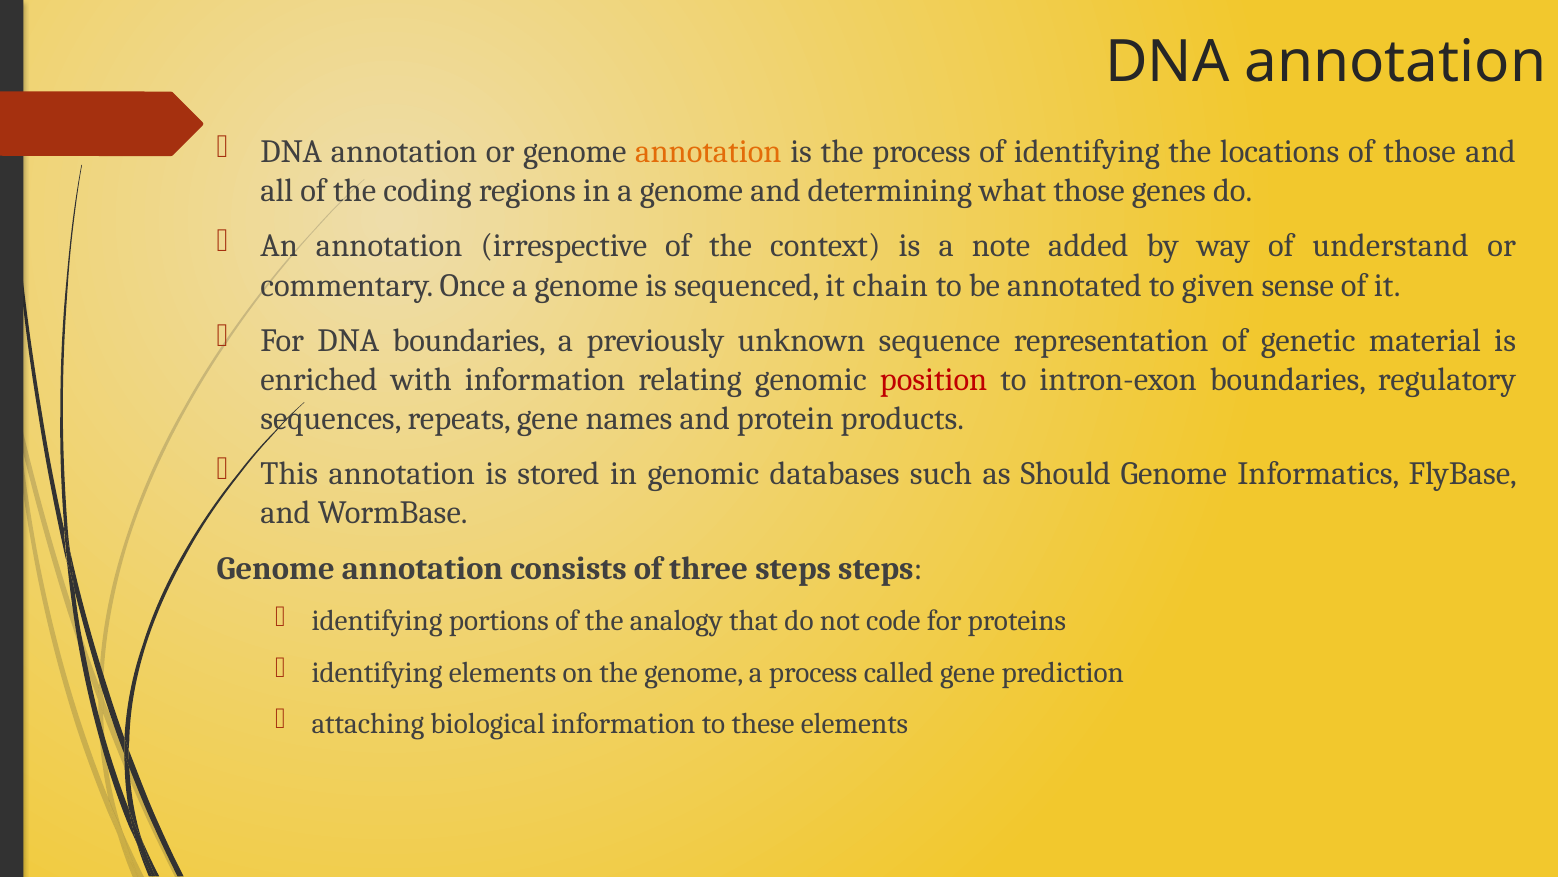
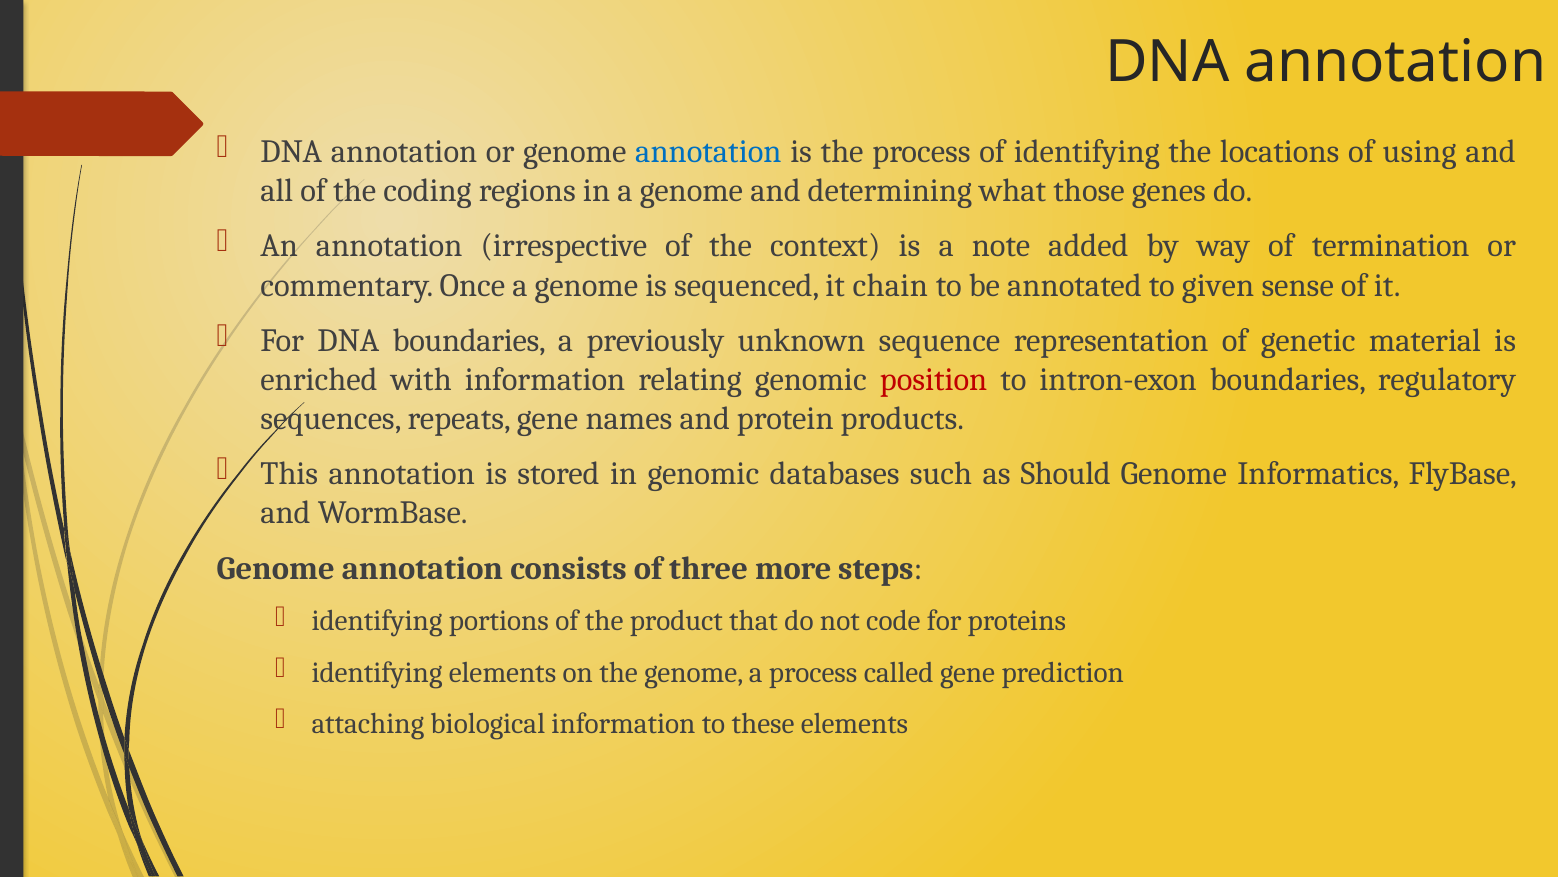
annotation at (708, 152) colour: orange -> blue
of those: those -> using
understand: understand -> termination
three steps: steps -> more
analogy: analogy -> product
